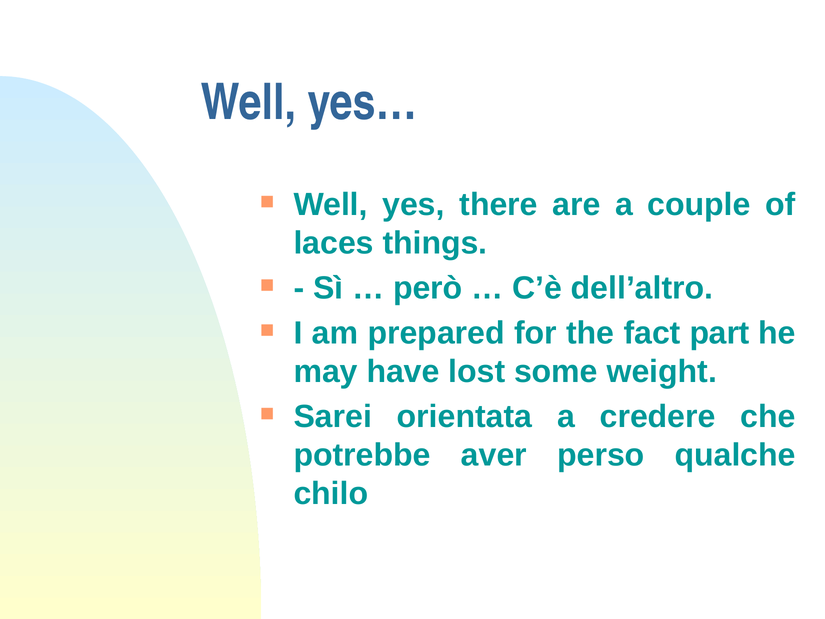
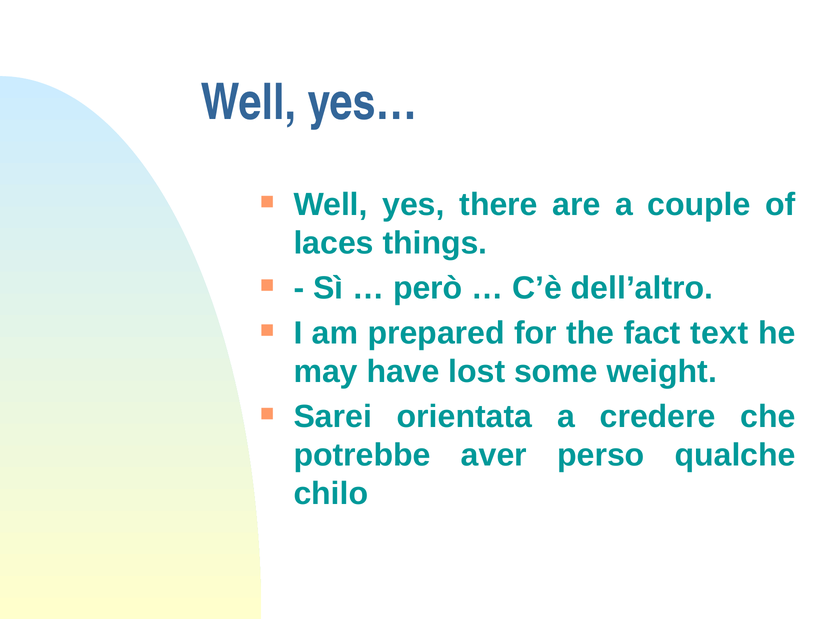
part: part -> text
